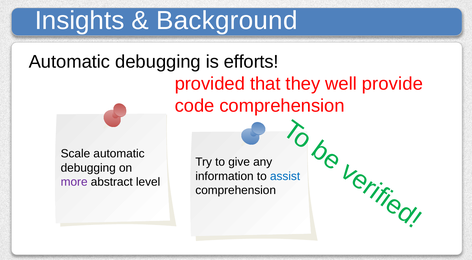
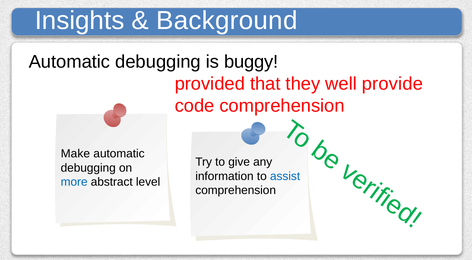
efforts: efforts -> buggy
Scale: Scale -> Make
more colour: purple -> blue
